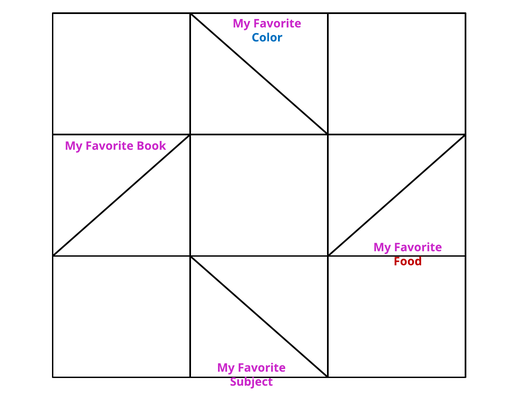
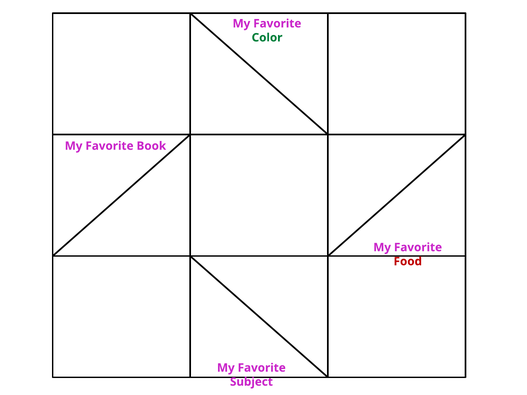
Color colour: blue -> green
